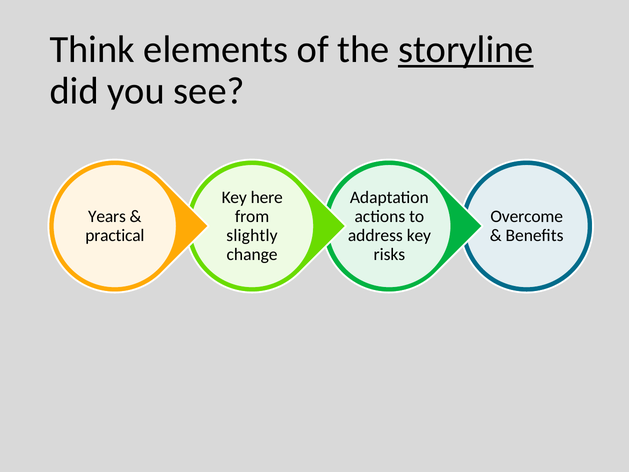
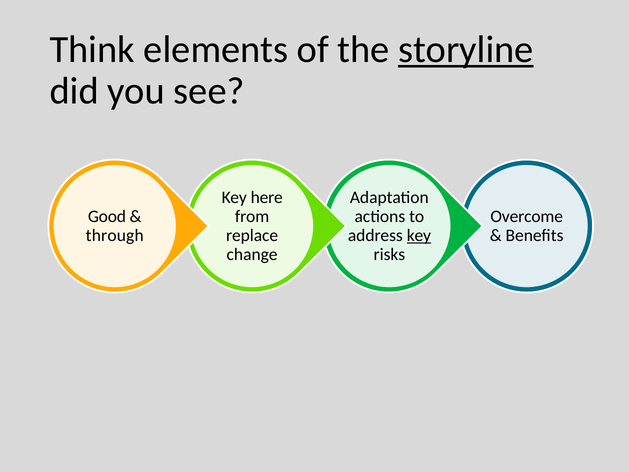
Years: Years -> Good
practical: practical -> through
slightly: slightly -> replace
key at (419, 235) underline: none -> present
